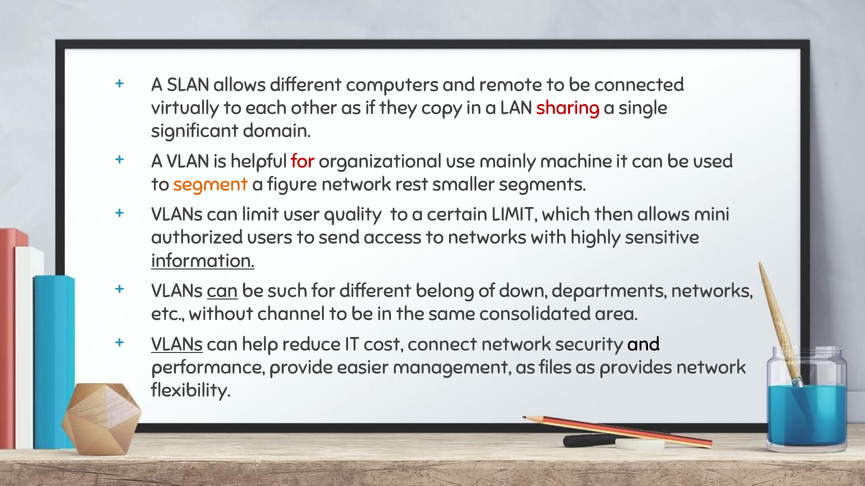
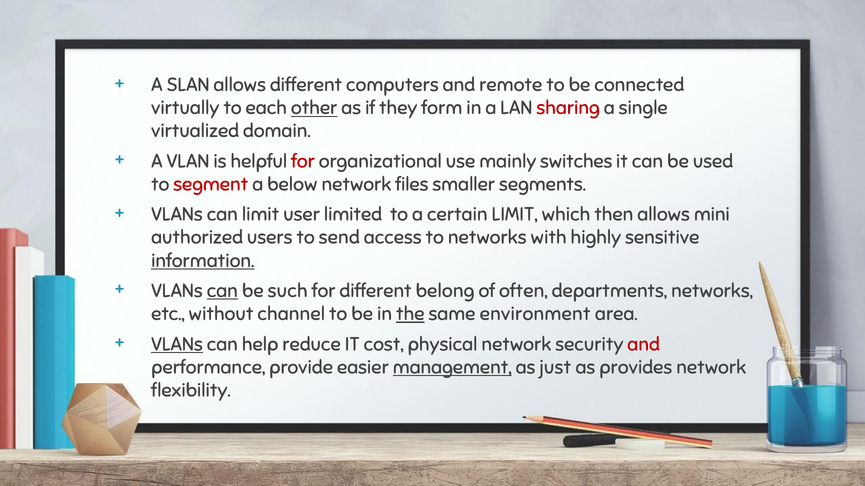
other underline: none -> present
copy: copy -> form
significant: significant -> virtualized
machine: machine -> switches
segment colour: orange -> red
figure: figure -> below
rest: rest -> files
quality: quality -> limited
down: down -> often
the underline: none -> present
consolidated: consolidated -> environment
connect: connect -> physical
and at (644, 345) colour: black -> red
management underline: none -> present
files: files -> just
